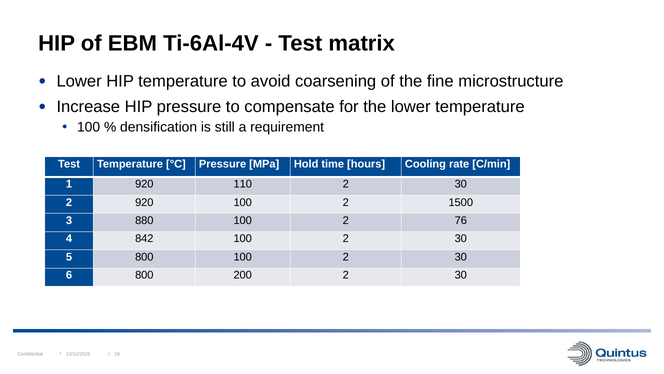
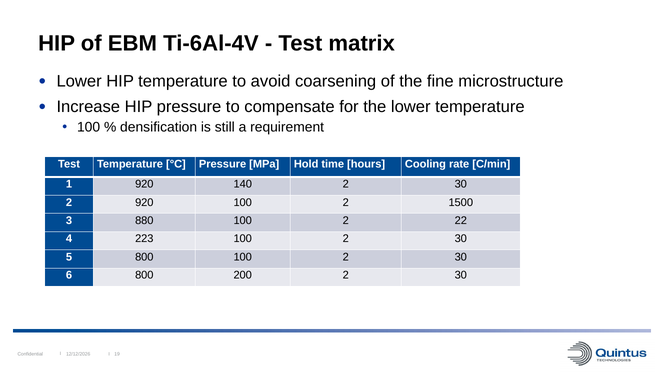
110: 110 -> 140
76: 76 -> 22
842: 842 -> 223
